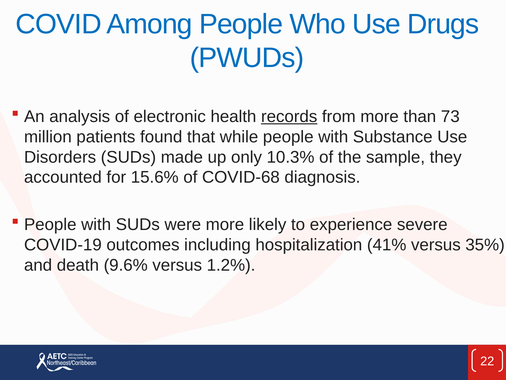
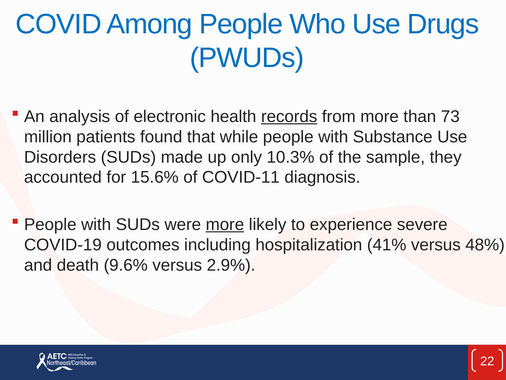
COVID-68: COVID-68 -> COVID-11
more at (225, 224) underline: none -> present
35%: 35% -> 48%
1.2%: 1.2% -> 2.9%
